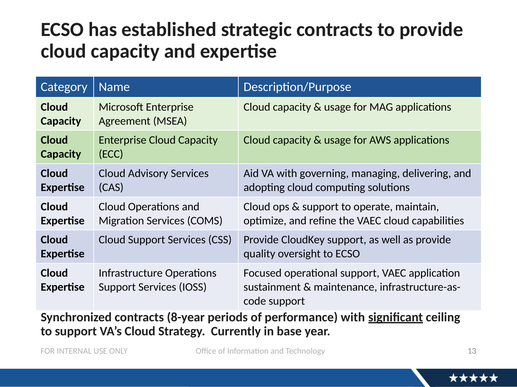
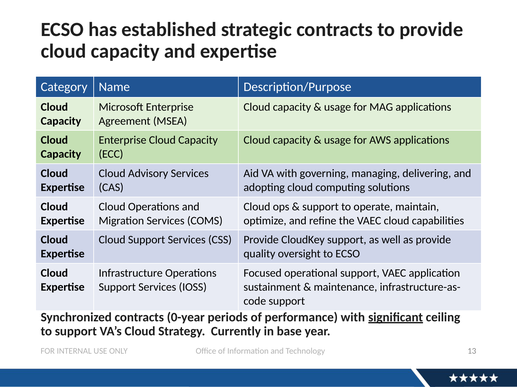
8-year: 8-year -> 0-year
